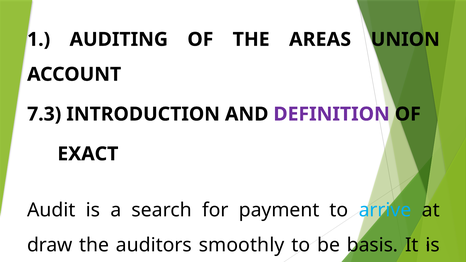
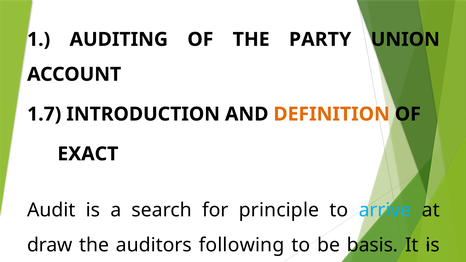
AREAS: AREAS -> PARTY
7.3: 7.3 -> 1.7
DEFINITION colour: purple -> orange
payment: payment -> principle
smoothly: smoothly -> following
